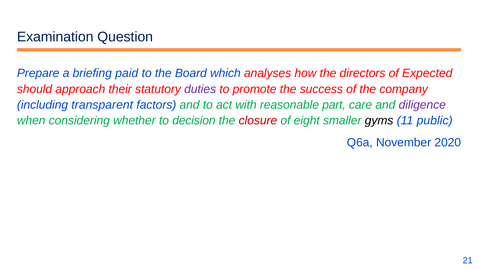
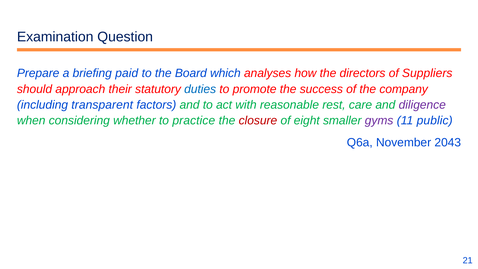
Expected: Expected -> Suppliers
duties colour: purple -> blue
part: part -> rest
decision: decision -> practice
gyms colour: black -> purple
2020: 2020 -> 2043
